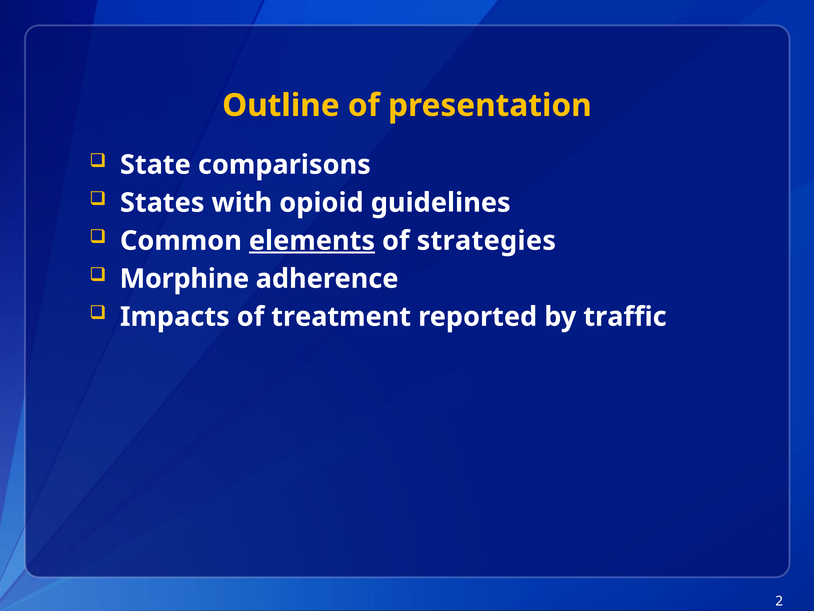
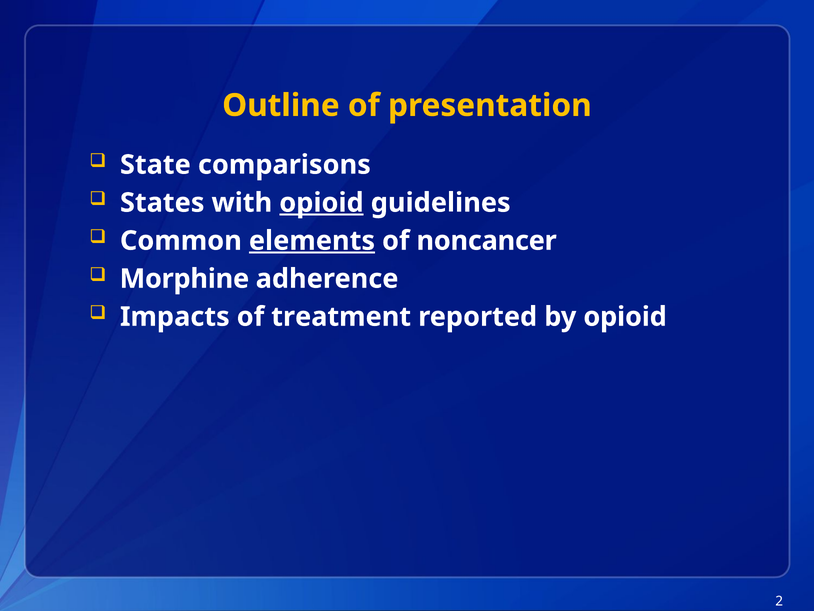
opioid at (322, 203) underline: none -> present
strategies: strategies -> noncancer
by traffic: traffic -> opioid
